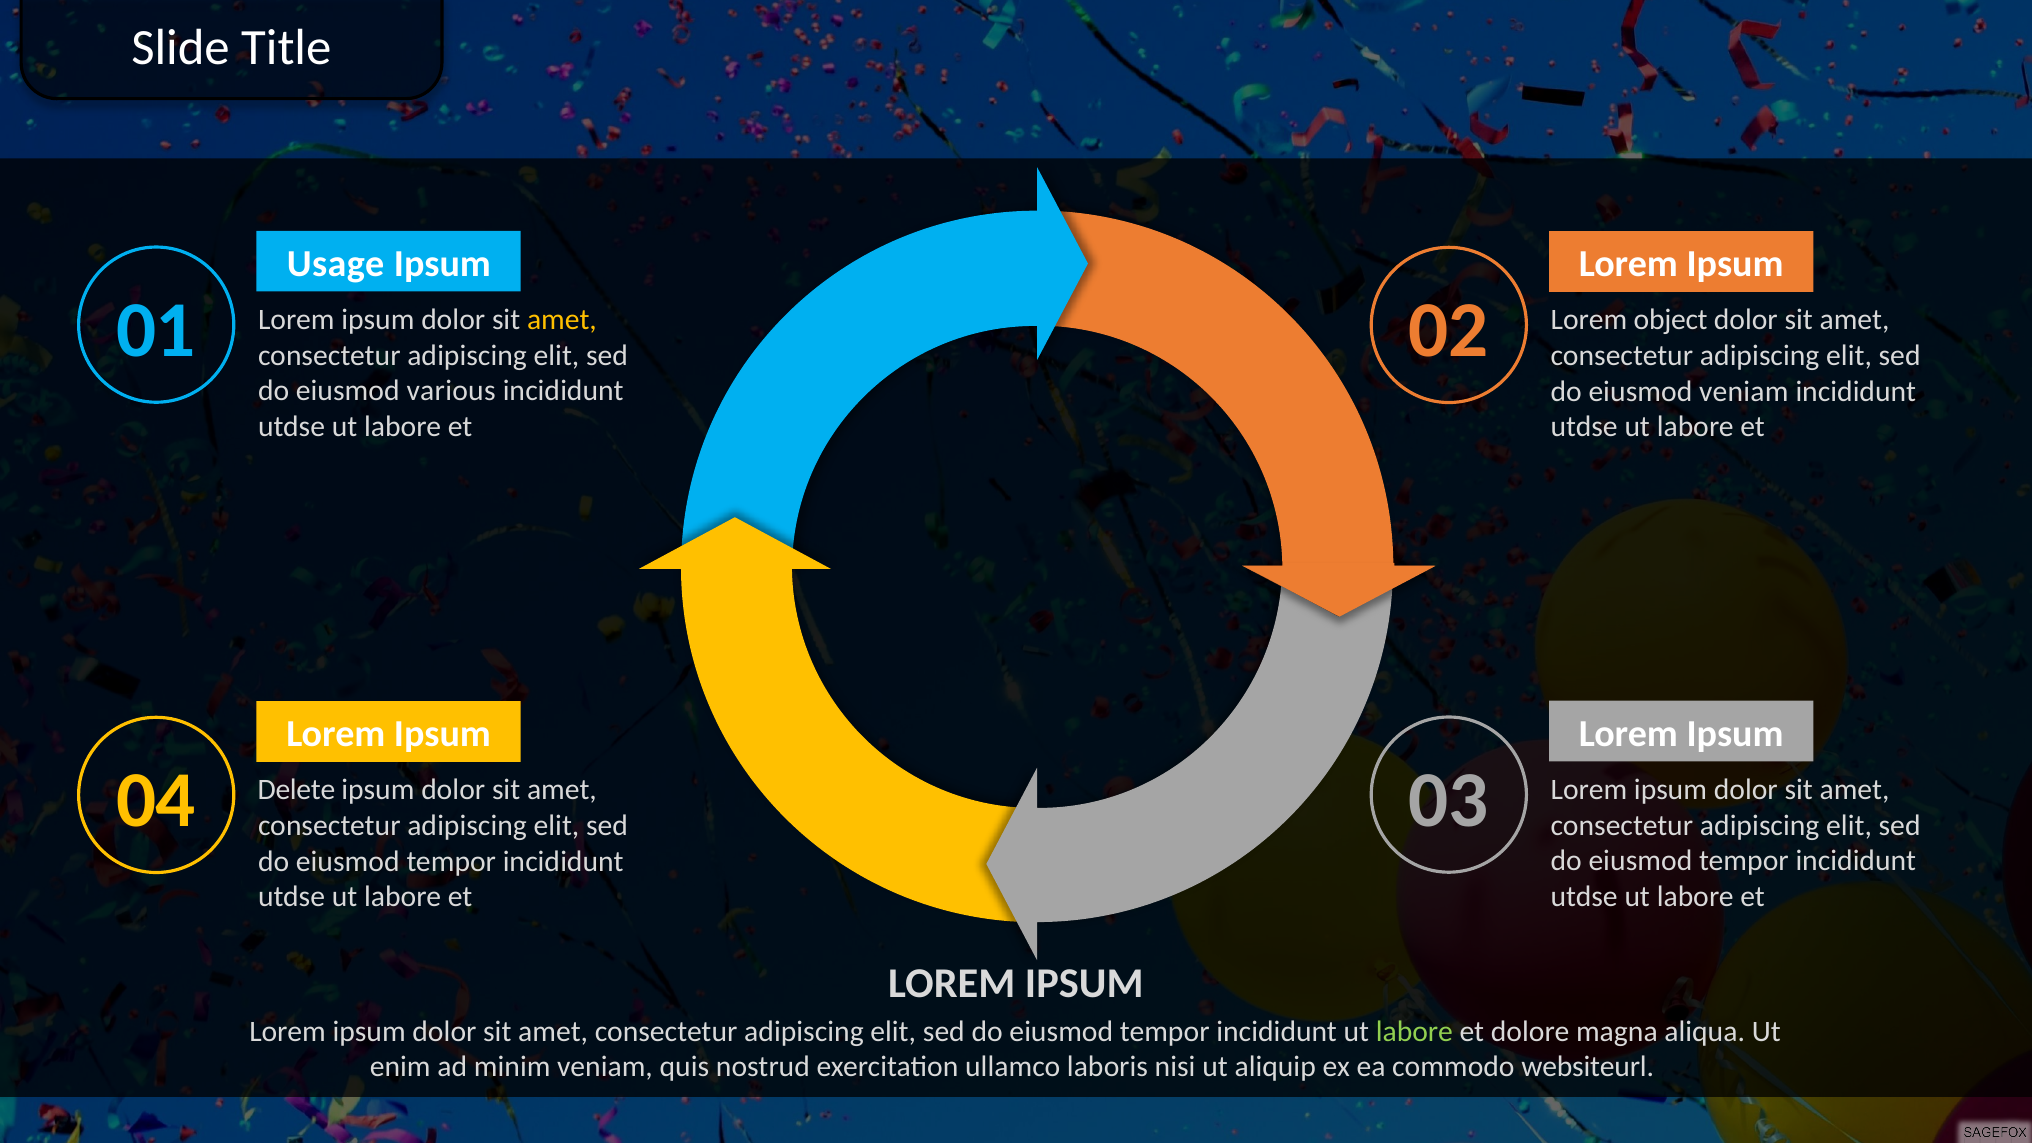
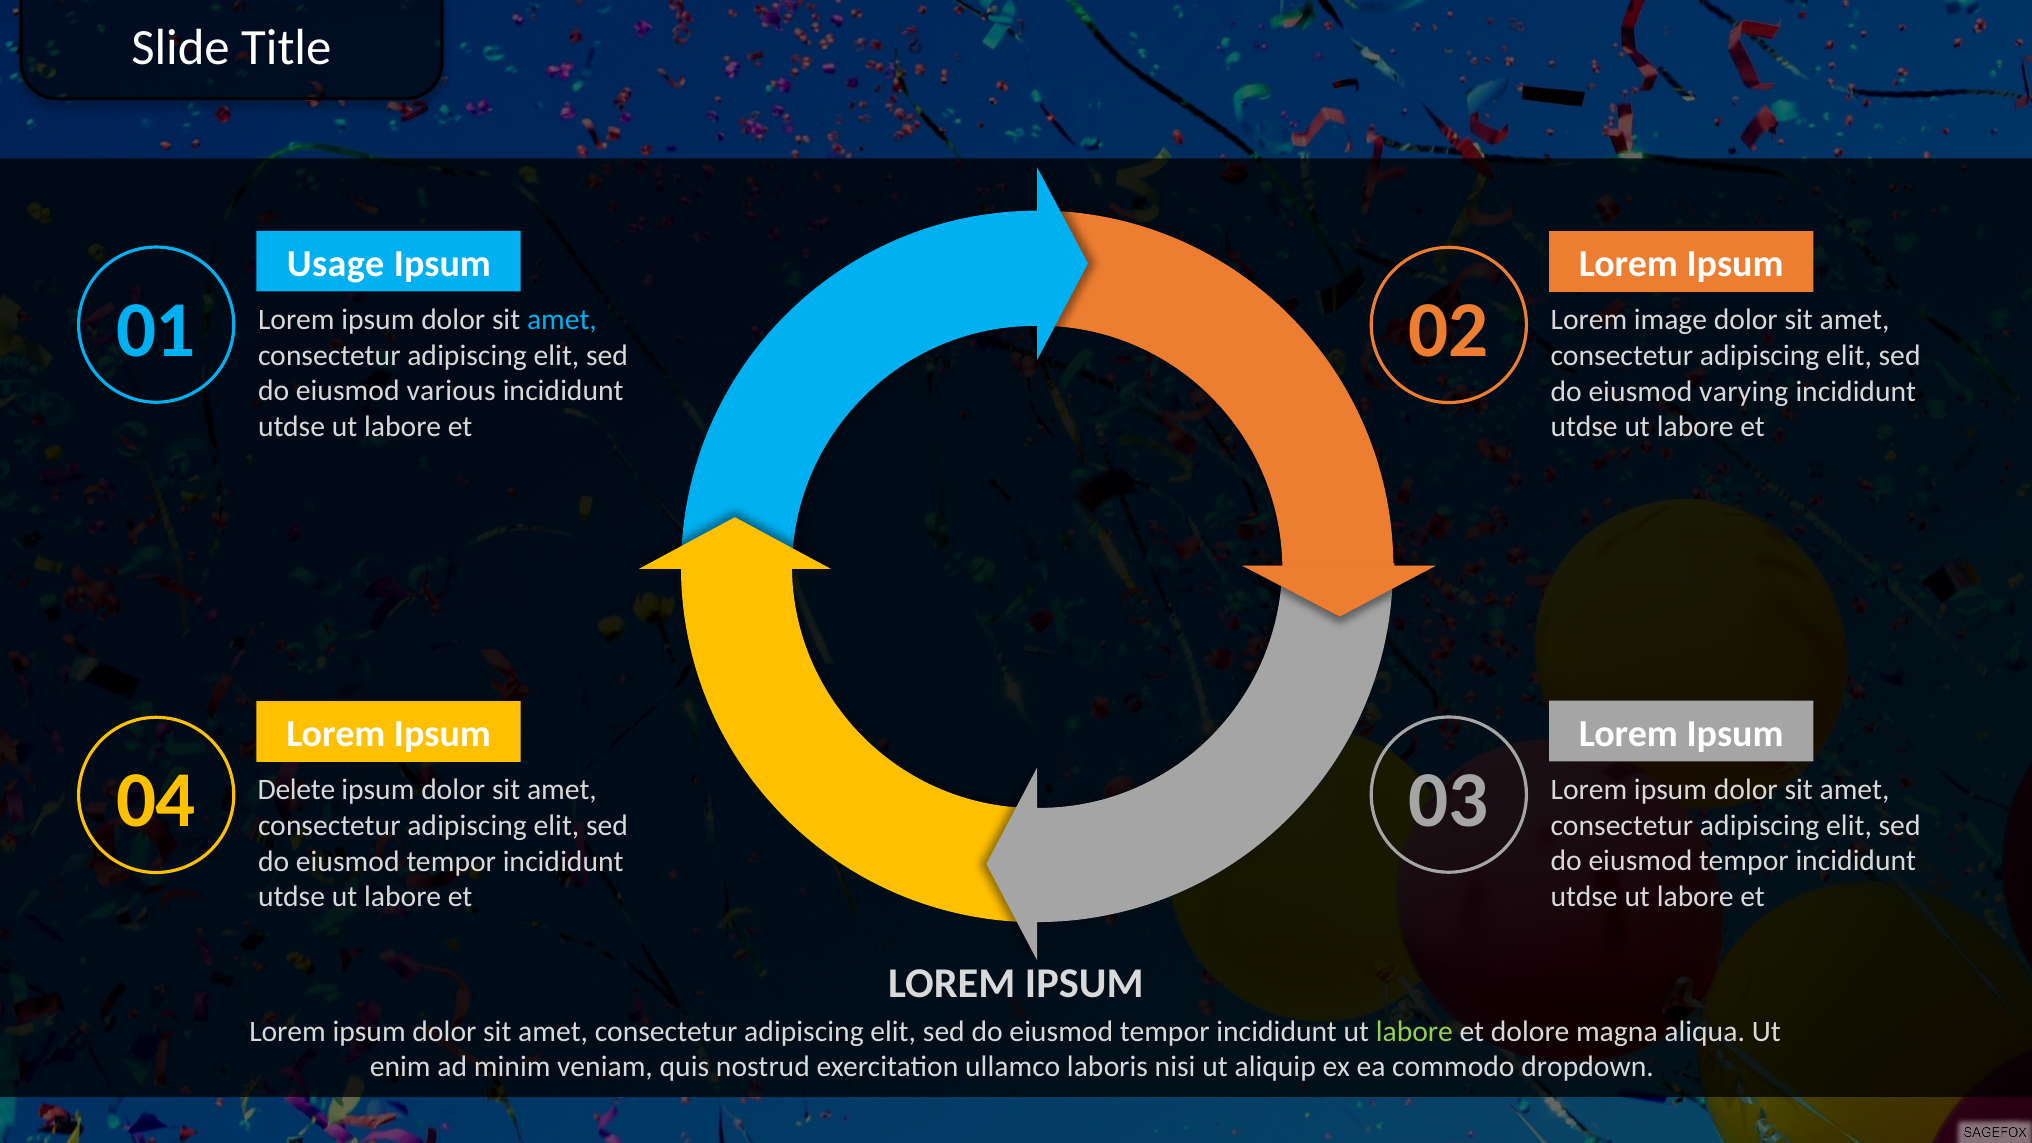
amet at (562, 320) colour: yellow -> light blue
object: object -> image
eiusmod veniam: veniam -> varying
websiteurl: websiteurl -> dropdown
